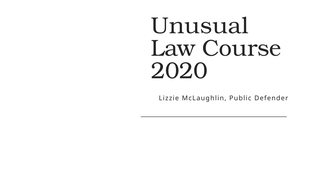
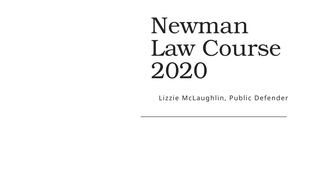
Unusual: Unusual -> Newman
